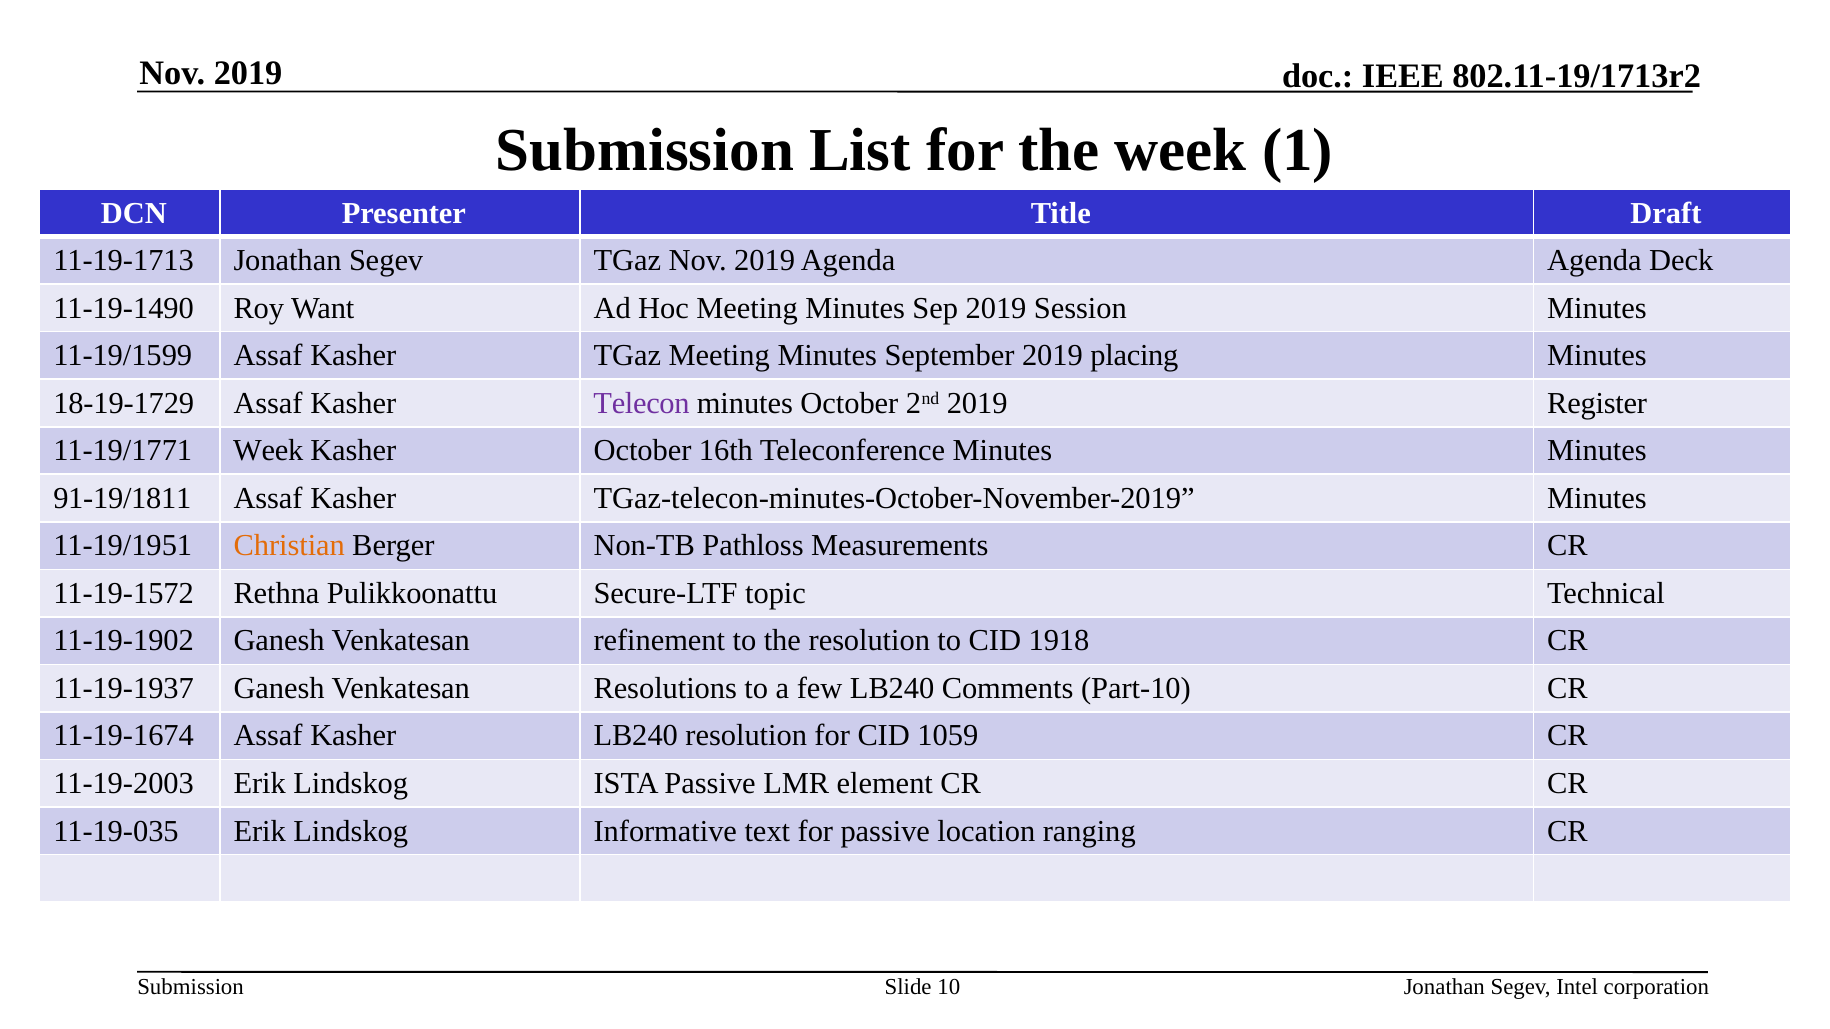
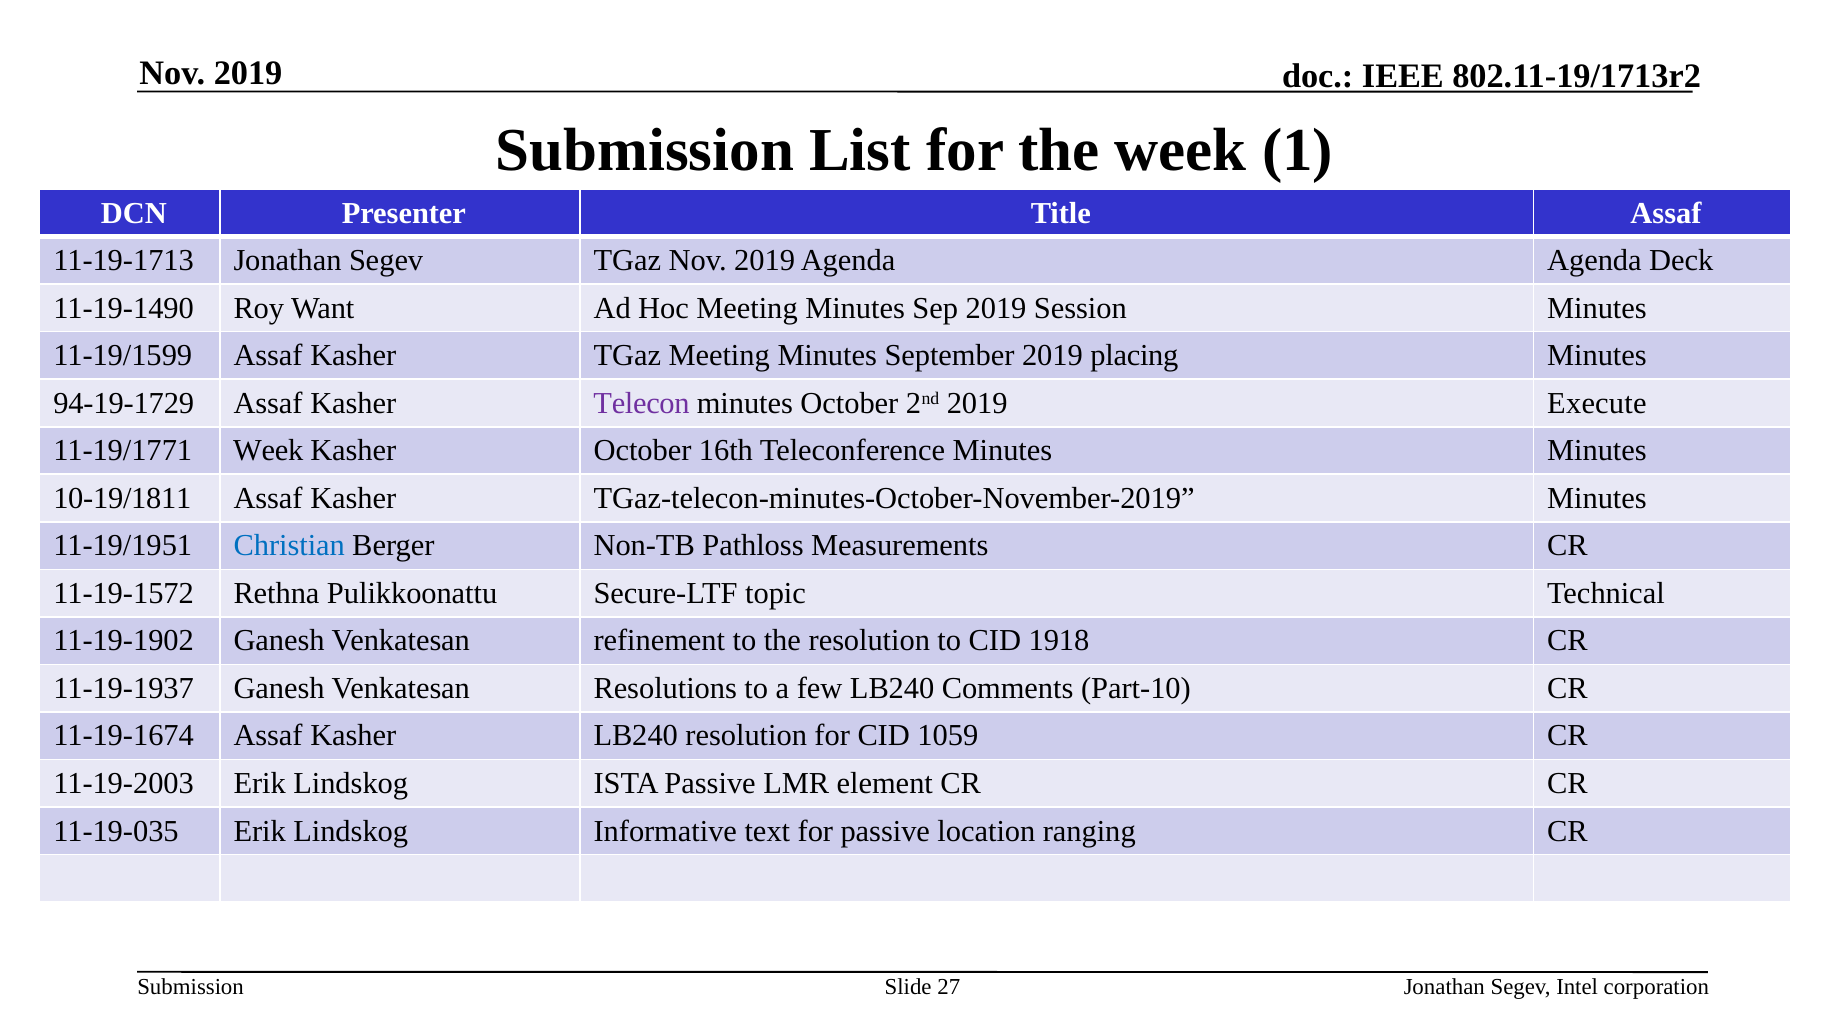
Title Draft: Draft -> Assaf
18-19-1729: 18-19-1729 -> 94-19-1729
Register: Register -> Execute
91-19/1811: 91-19/1811 -> 10-19/1811
Christian colour: orange -> blue
10: 10 -> 27
